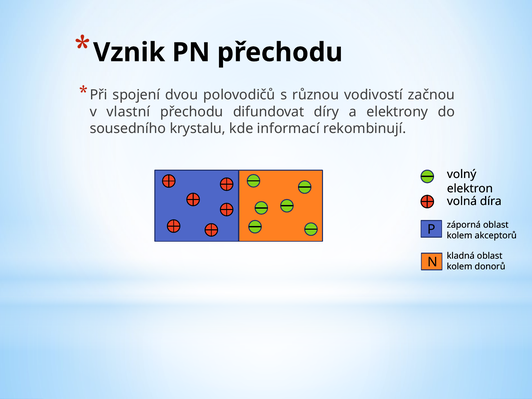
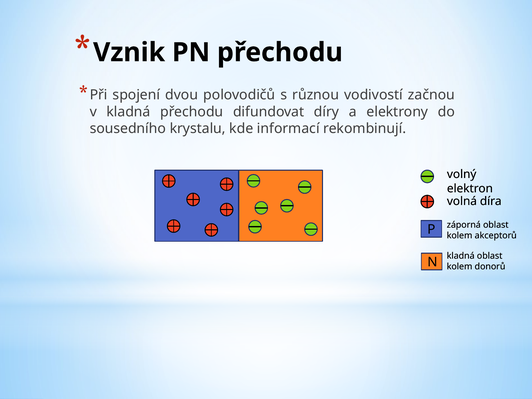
v vlastní: vlastní -> kladná
